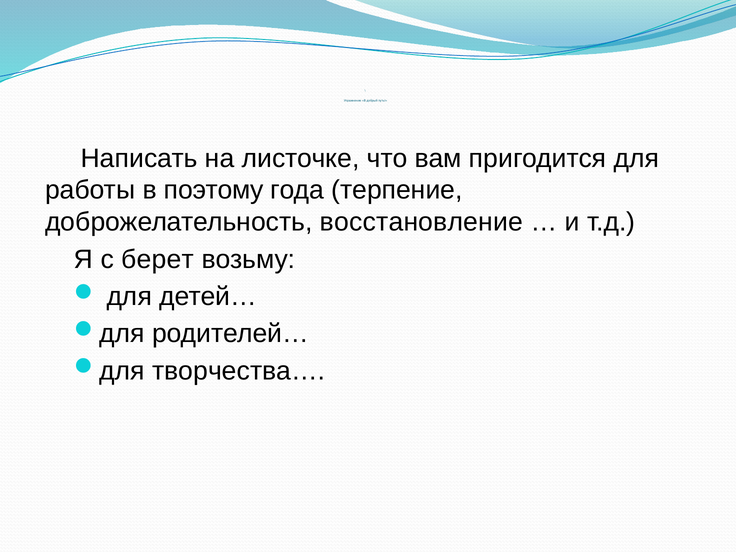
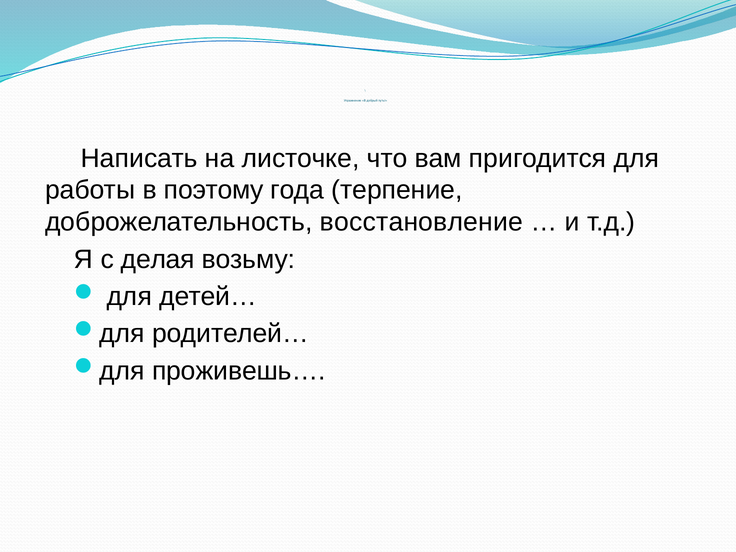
берет: берет -> делая
творчества…: творчества… -> проживешь…
